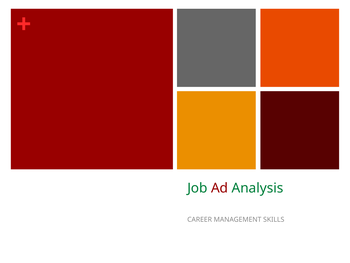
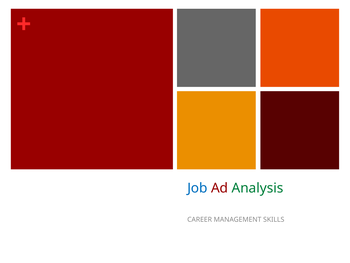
Job colour: green -> blue
